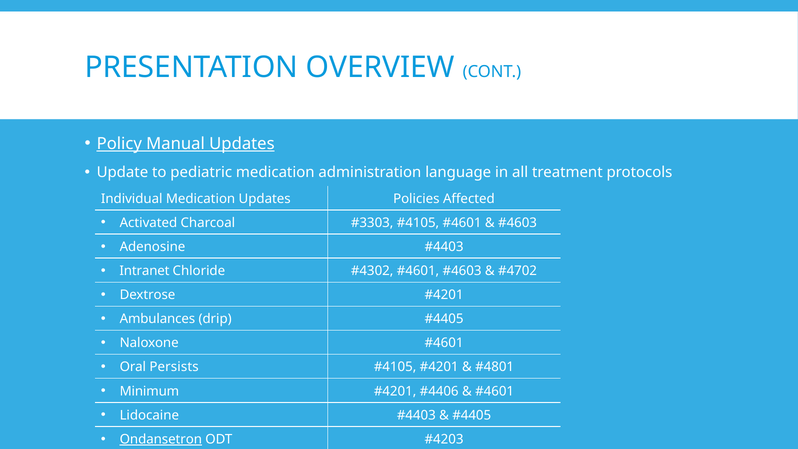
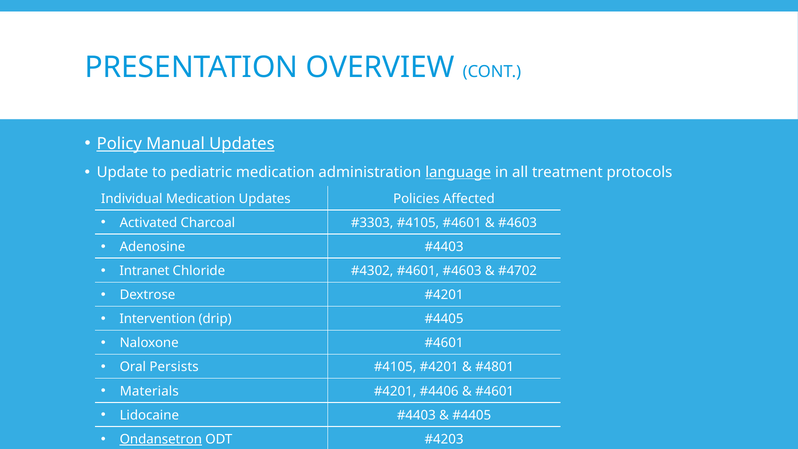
language underline: none -> present
Ambulances: Ambulances -> Intervention
Minimum: Minimum -> Materials
